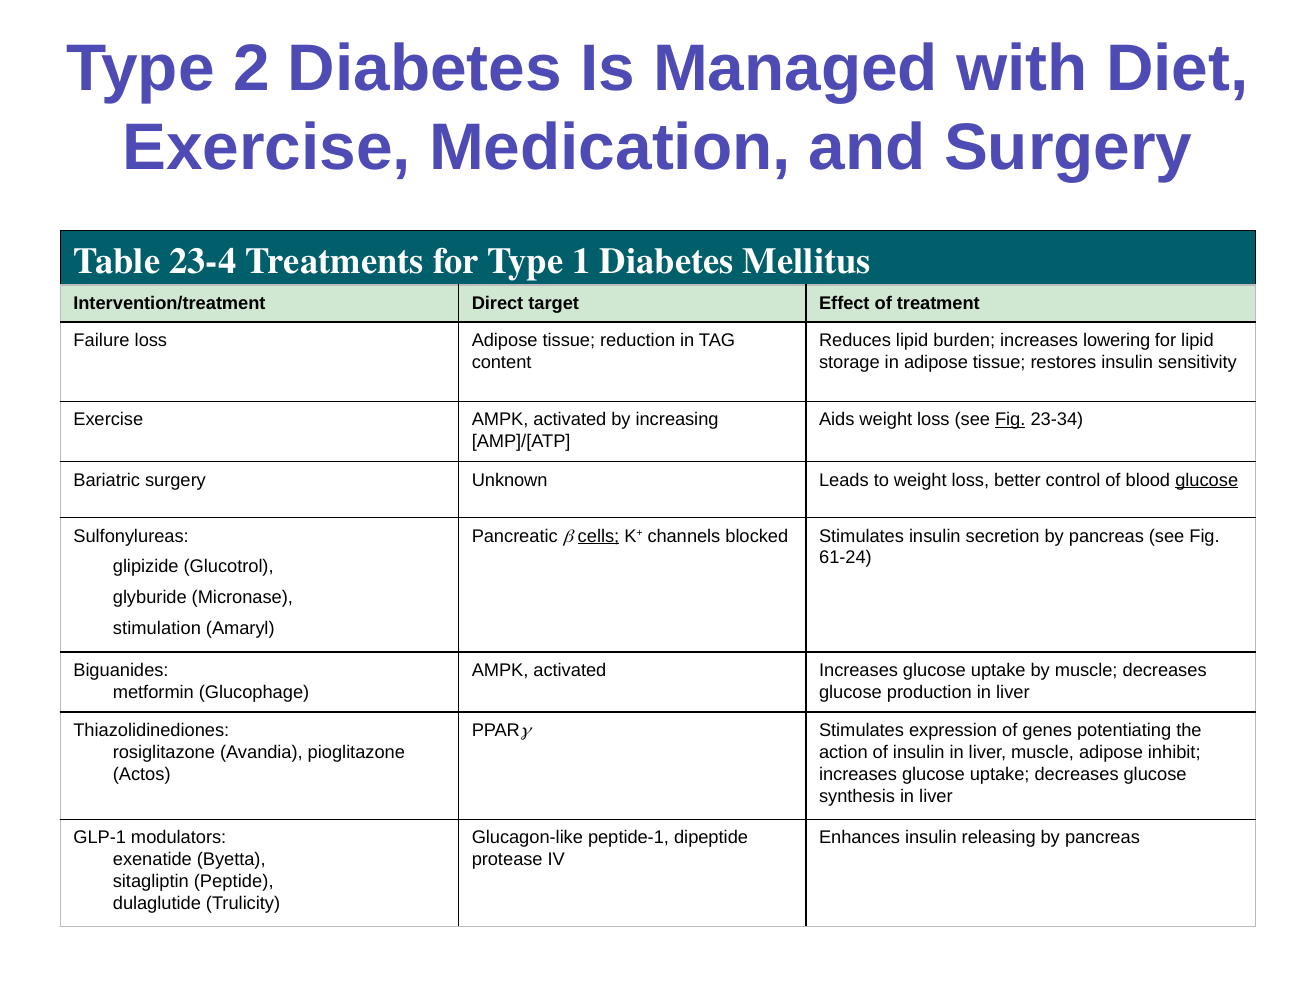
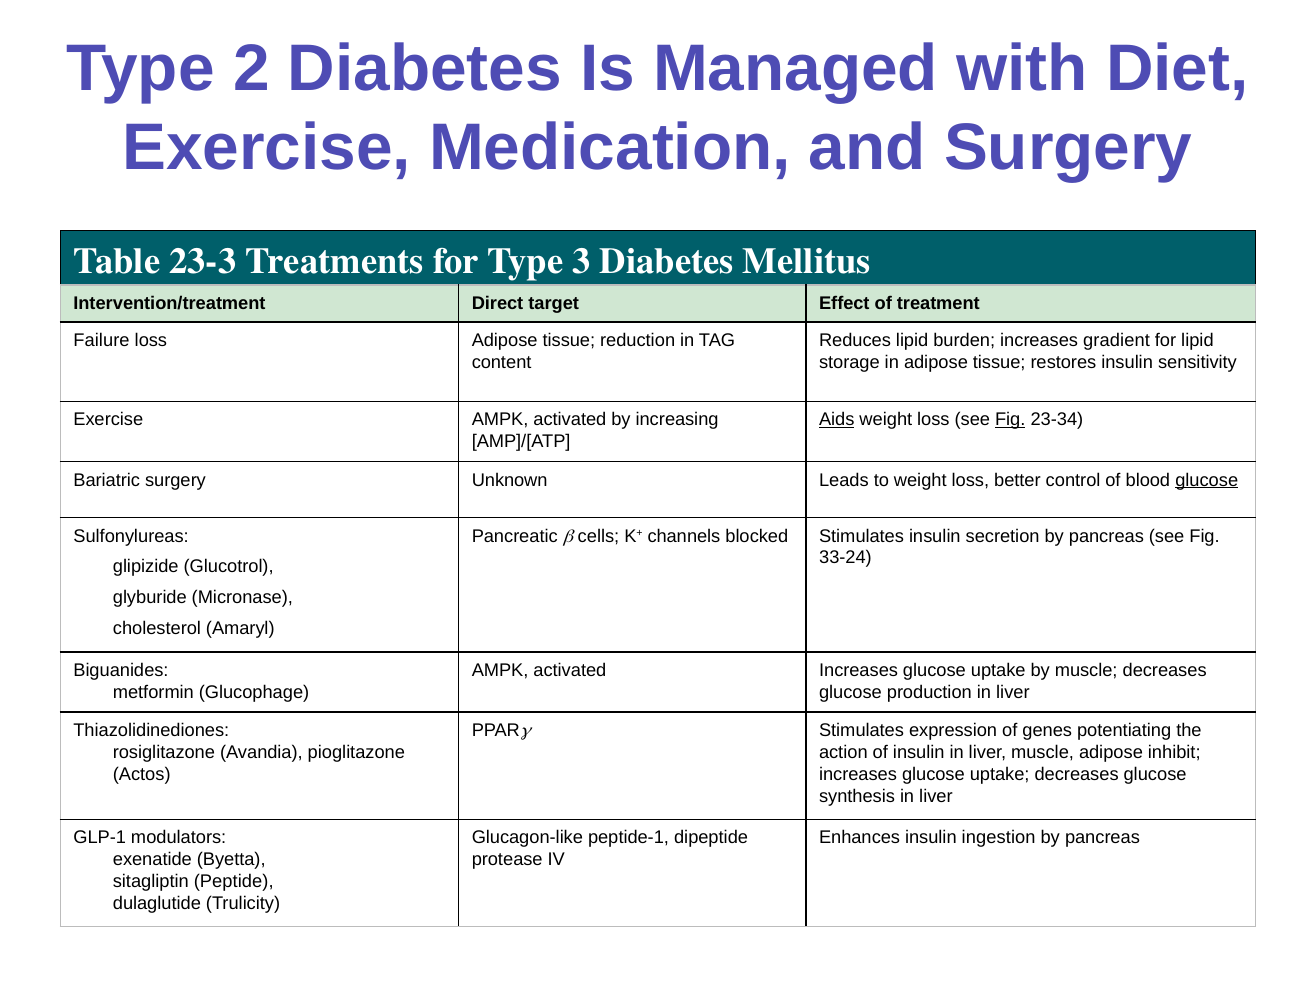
23-4: 23-4 -> 23-3
1: 1 -> 3
lowering: lowering -> gradient
Aids underline: none -> present
cells underline: present -> none
61-24: 61-24 -> 33-24
stimulation: stimulation -> cholesterol
releasing: releasing -> ingestion
